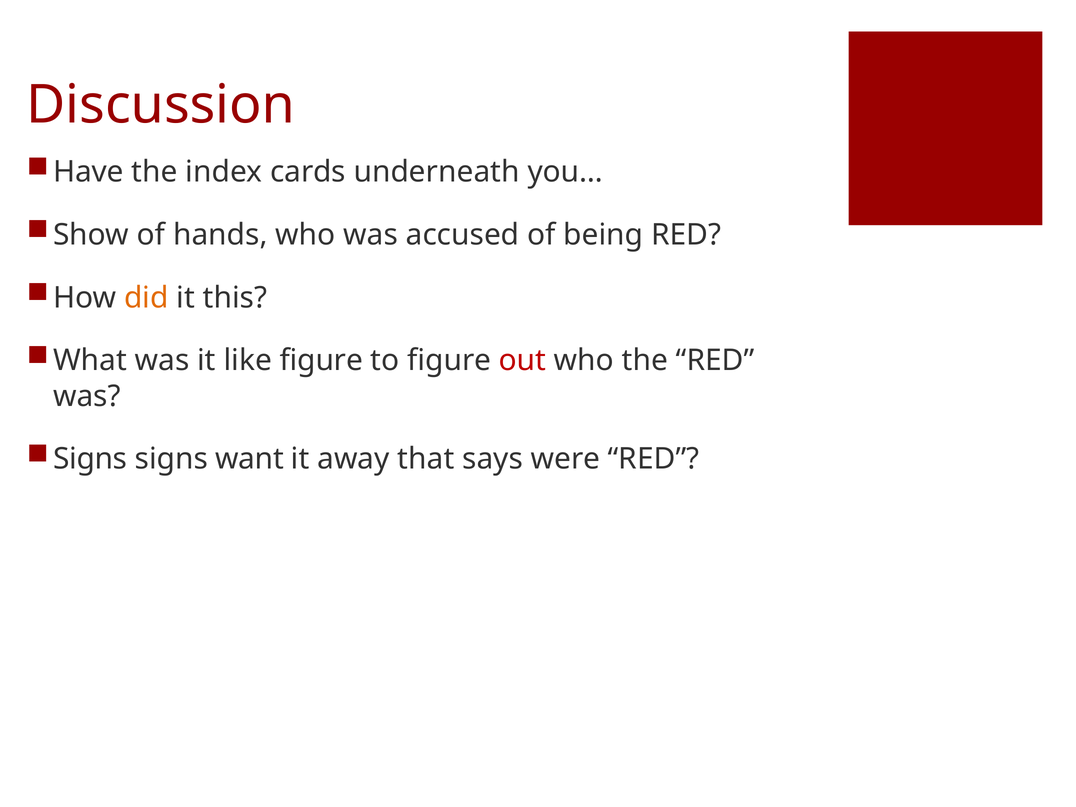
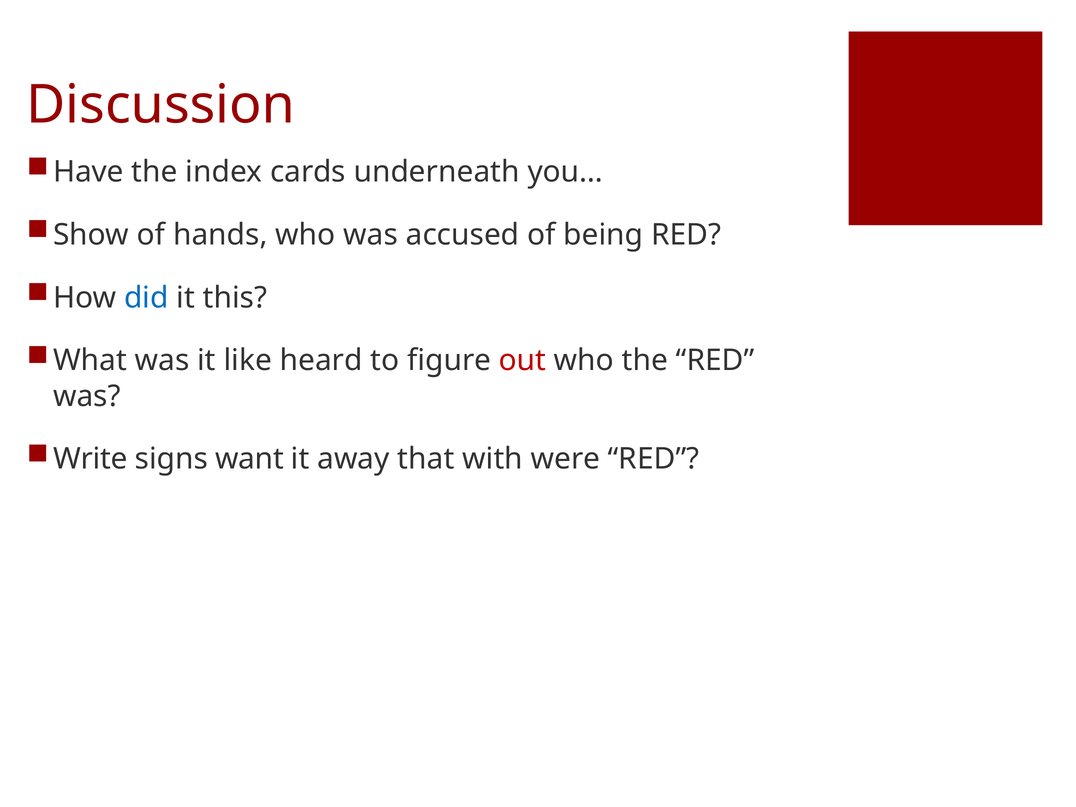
did colour: orange -> blue
like figure: figure -> heard
Signs at (90, 459): Signs -> Write
says: says -> with
